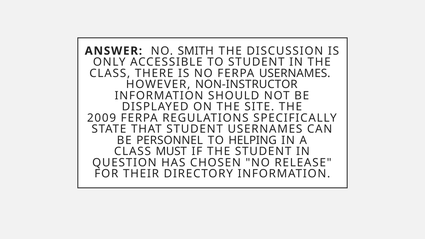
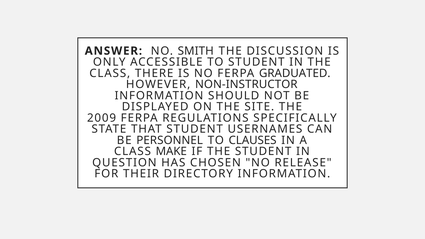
FERPA USERNAMES: USERNAMES -> GRADUATED
HELPING: HELPING -> CLAUSES
MUST: MUST -> MAKE
